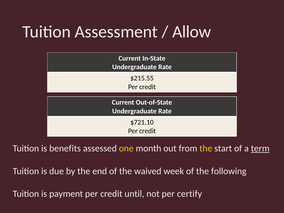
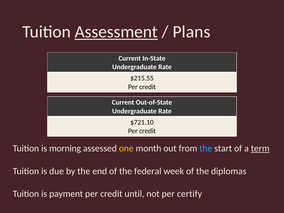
Assessment underline: none -> present
Allow: Allow -> Plans
benefits: benefits -> morning
the at (206, 148) colour: yellow -> light blue
waived: waived -> federal
following: following -> diplomas
